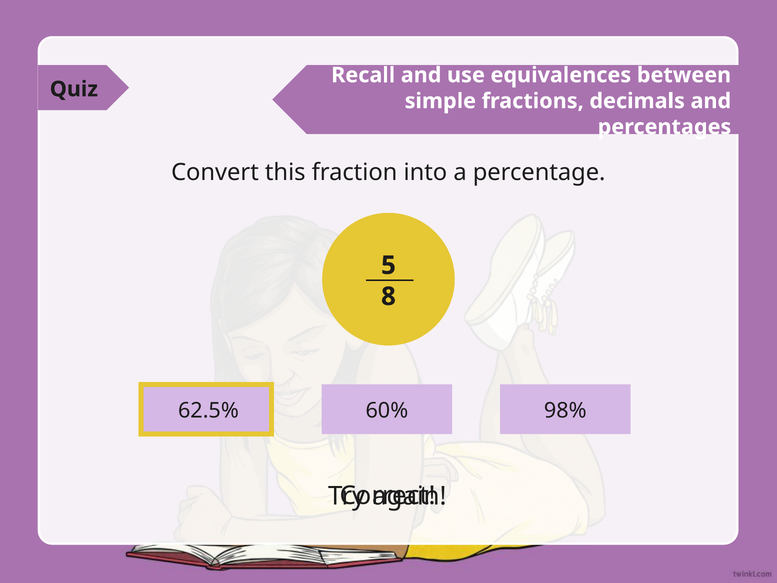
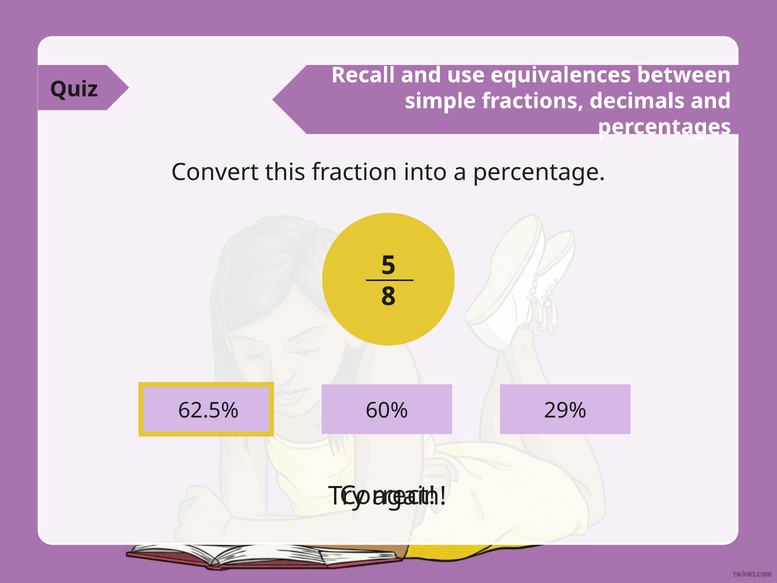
98%: 98% -> 29%
